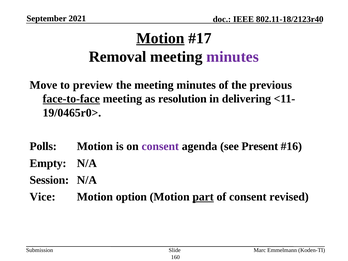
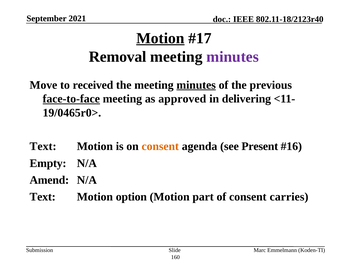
preview: preview -> received
minutes at (196, 85) underline: none -> present
resolution: resolution -> approved
Polls at (43, 146): Polls -> Text
consent at (160, 146) colour: purple -> orange
Session: Session -> Amend
Vice at (43, 197): Vice -> Text
part underline: present -> none
revised: revised -> carries
